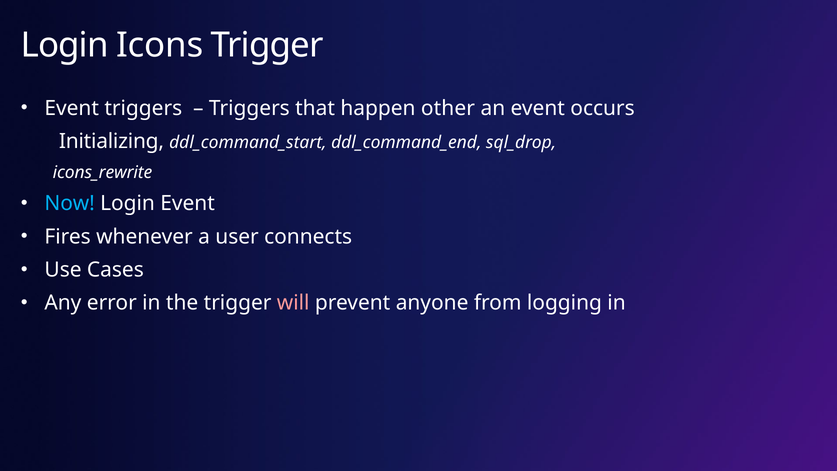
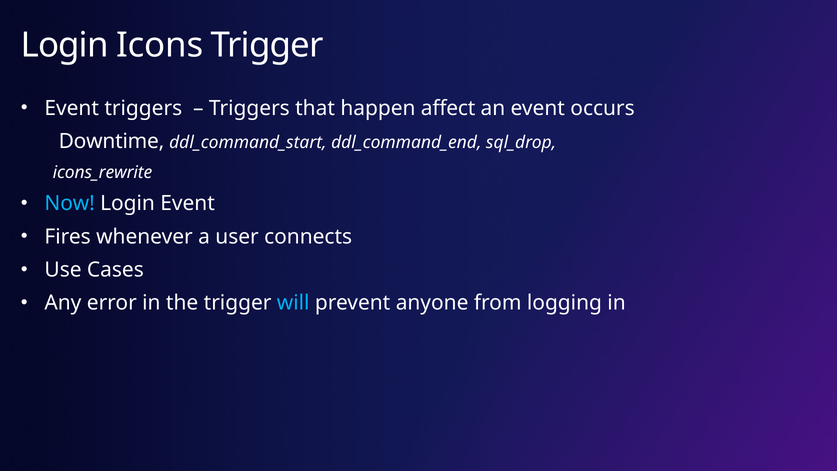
other: other -> affect
Initializing: Initializing -> Downtime
will colour: pink -> light blue
